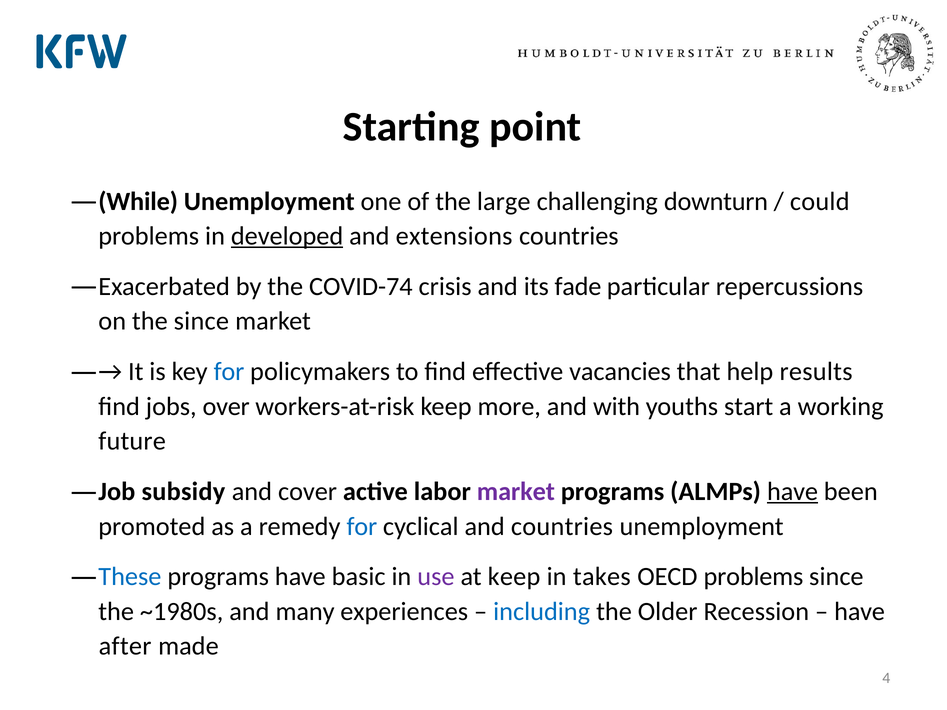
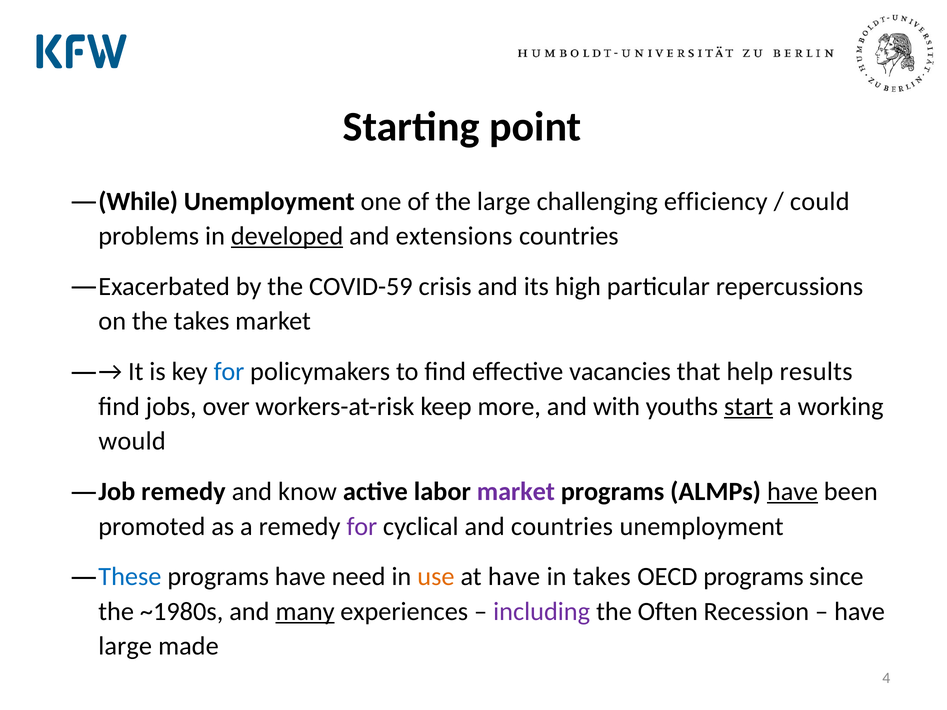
downturn: downturn -> efficiency
COVID-74: COVID-74 -> COVID-59
fade: fade -> high
the since: since -> takes
start underline: none -> present
future: future -> would
Job subsidy: subsidy -> remedy
cover: cover -> know
for at (362, 527) colour: blue -> purple
basic: basic -> need
use colour: purple -> orange
at keep: keep -> have
OECD problems: problems -> programs
many underline: none -> present
including colour: blue -> purple
Older: Older -> Often
after at (125, 646): after -> large
